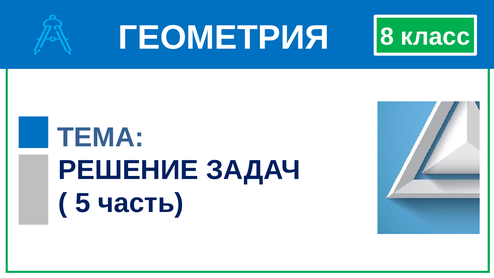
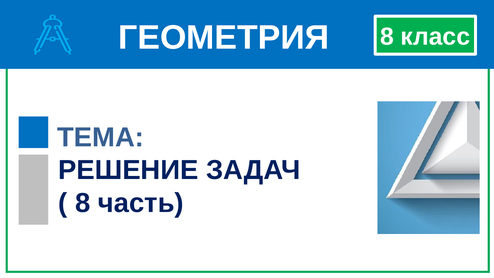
5 at (83, 203): 5 -> 8
